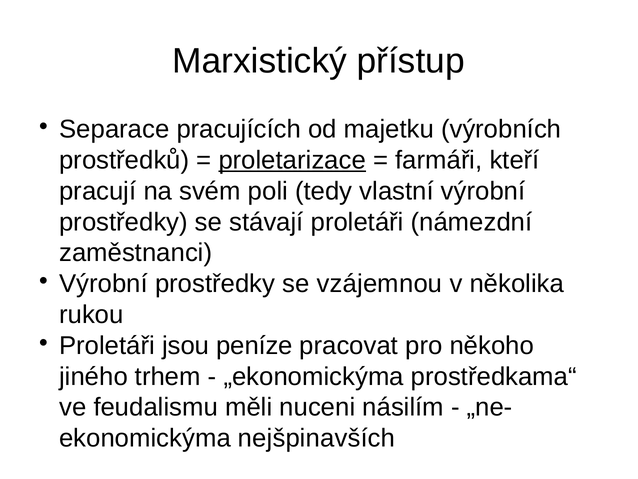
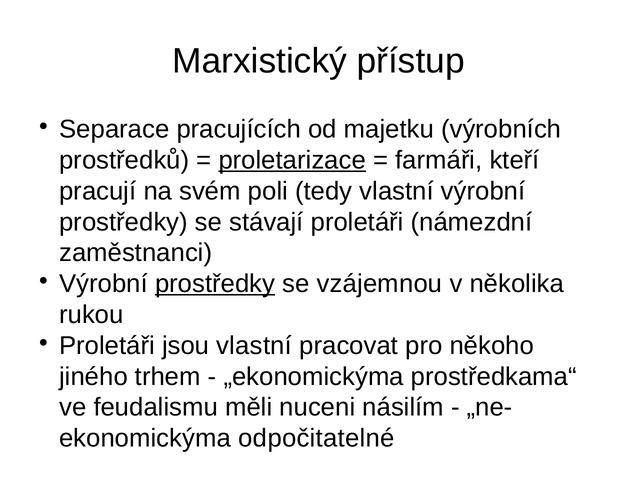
prostředky at (215, 284) underline: none -> present
jsou peníze: peníze -> vlastní
nejšpinavších: nejšpinavších -> odpočitatelné
